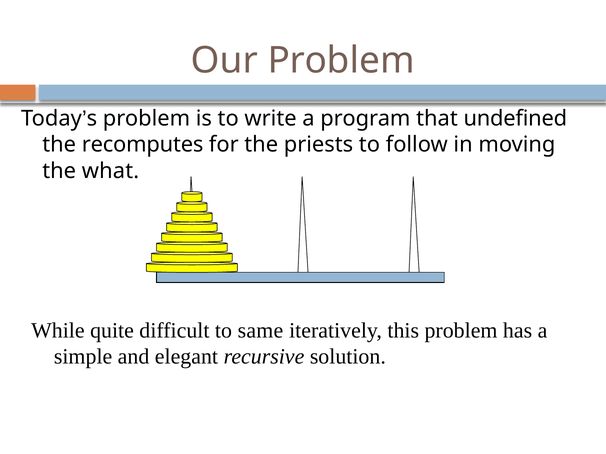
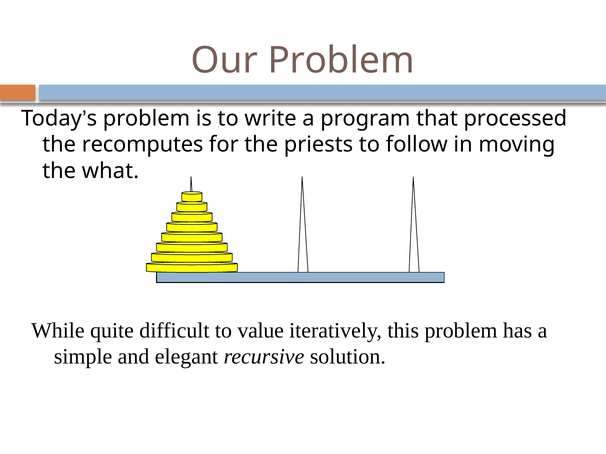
undefined: undefined -> processed
same: same -> value
